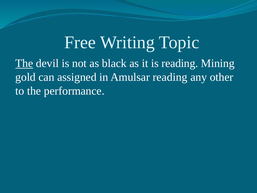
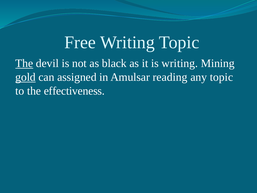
is reading: reading -> writing
gold underline: none -> present
any other: other -> topic
performance: performance -> effectiveness
